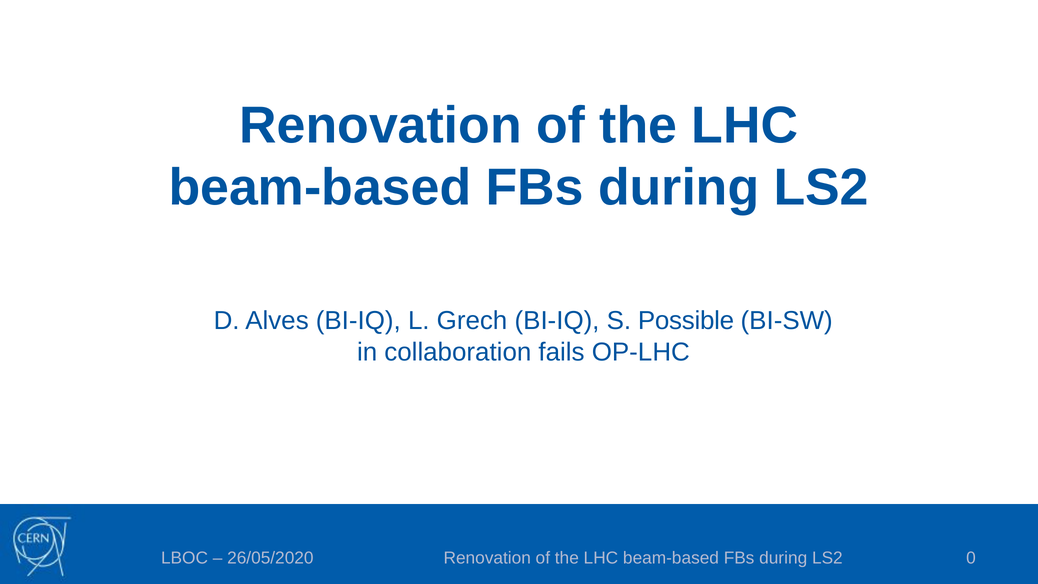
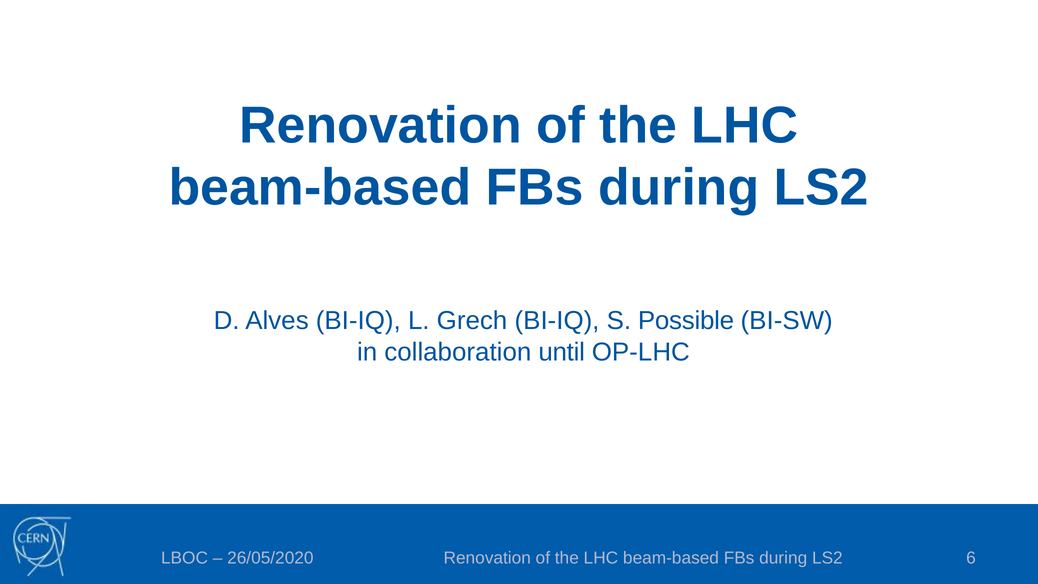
fails: fails -> until
0: 0 -> 6
